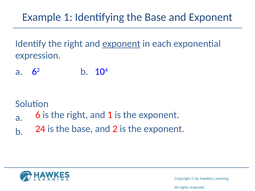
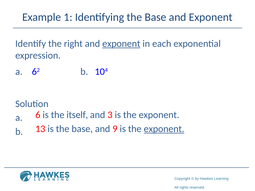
is the right: right -> itself
and 1: 1 -> 3
24: 24 -> 13
2: 2 -> 9
exponent at (164, 129) underline: none -> present
